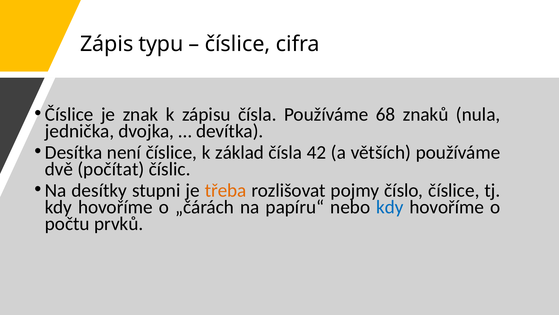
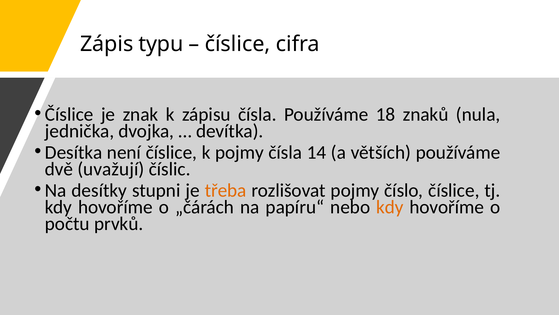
68: 68 -> 18
k základ: základ -> pojmy
42: 42 -> 14
počítat: počítat -> uvažují
kdy at (390, 207) colour: blue -> orange
